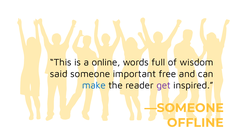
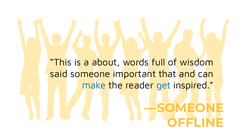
online: online -> about
free: free -> that
get colour: purple -> blue
